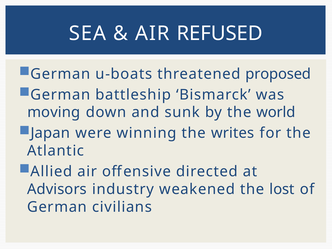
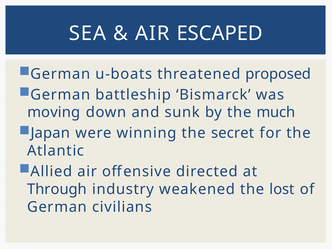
REFUSED: REFUSED -> ESCAPED
world: world -> much
writes: writes -> secret
Advisors: Advisors -> Through
